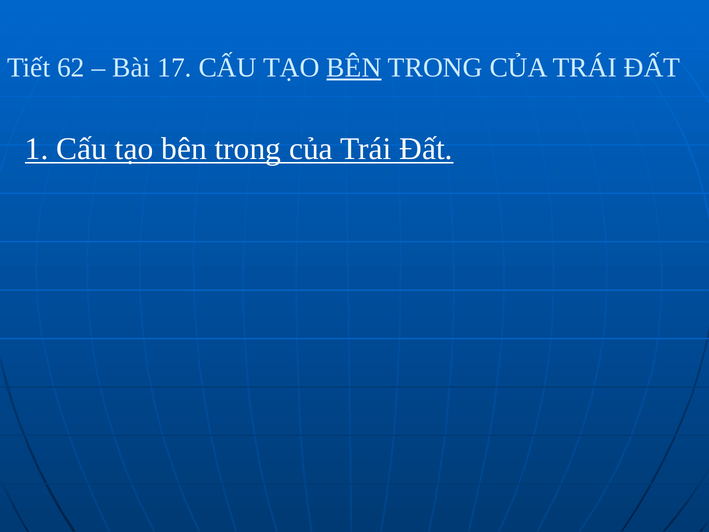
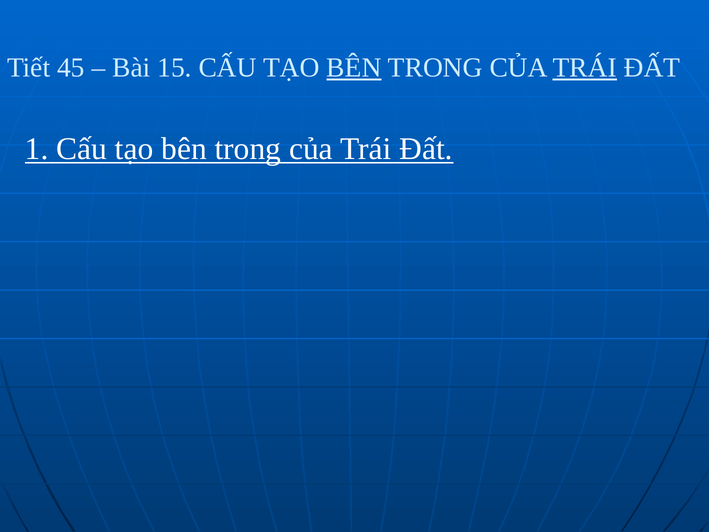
62: 62 -> 45
17: 17 -> 15
TRÁI at (585, 68) underline: none -> present
